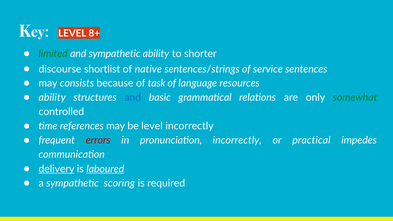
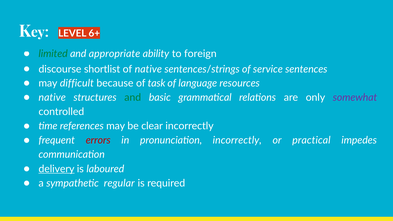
8+: 8+ -> 6+
and sympathetic: sympathetic -> appropriate
shorter: shorter -> foreign
consists: consists -> difficult
ability at (52, 97): ability -> native
and at (133, 97) colour: blue -> green
somewhat colour: green -> purple
be level: level -> clear
laboured underline: present -> none
scoring: scoring -> regular
